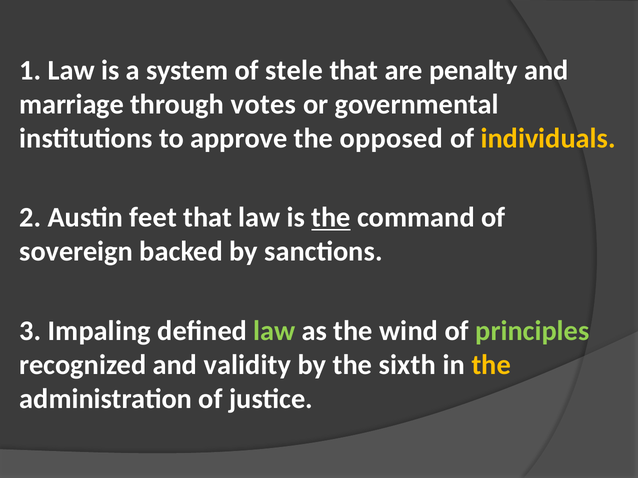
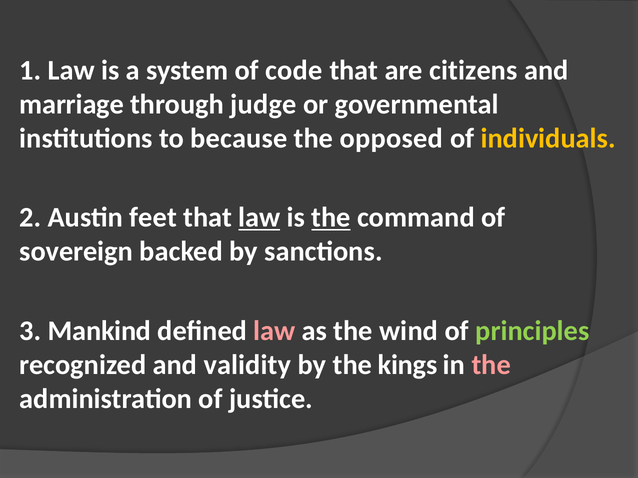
stele: stele -> code
penalty: penalty -> citizens
votes: votes -> judge
approve: approve -> because
law at (259, 218) underline: none -> present
Impaling: Impaling -> Mankind
law at (274, 331) colour: light green -> pink
sixth: sixth -> kings
the at (491, 365) colour: yellow -> pink
